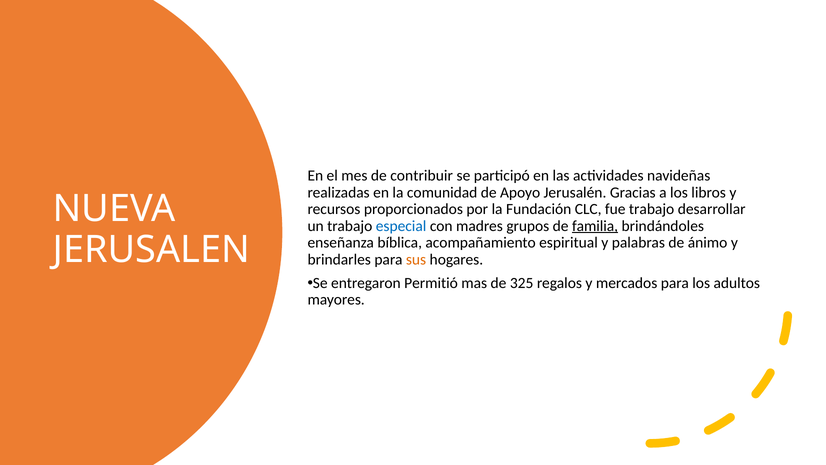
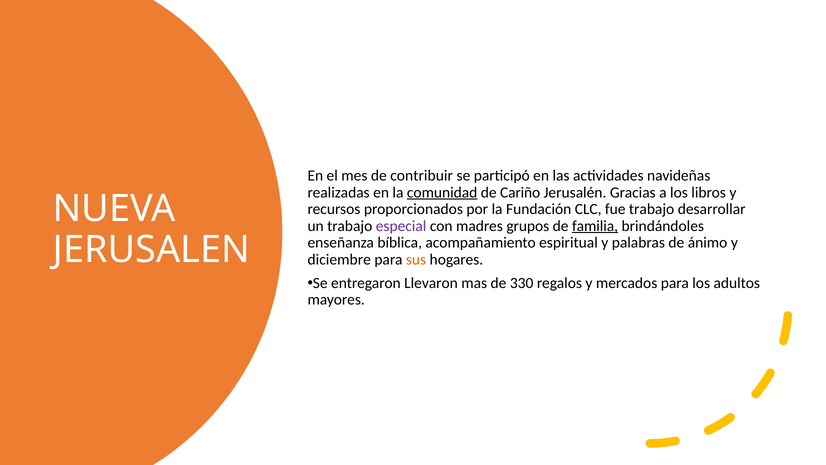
comunidad underline: none -> present
Apoyo: Apoyo -> Cariño
especial colour: blue -> purple
brindarles: brindarles -> diciembre
Permitió: Permitió -> Llevaron
325: 325 -> 330
